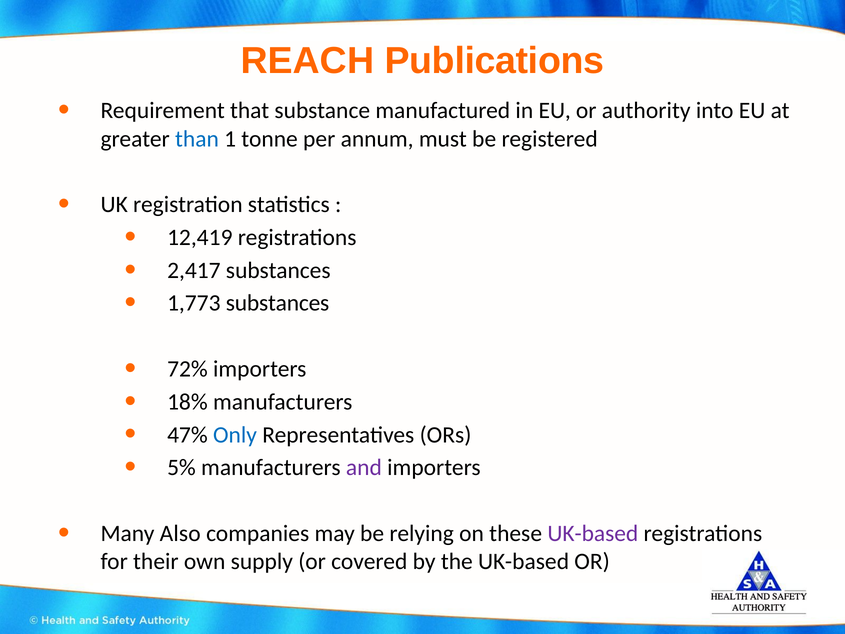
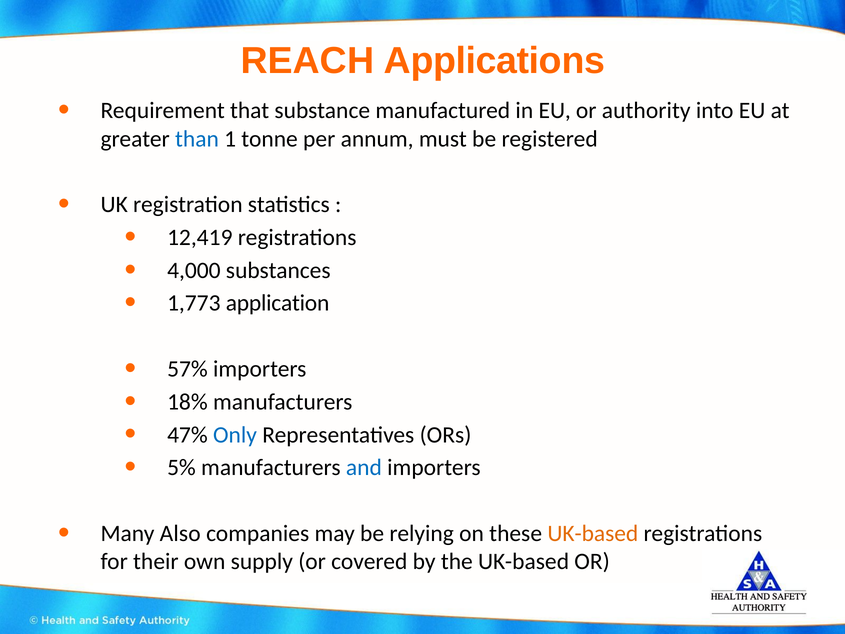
Publications: Publications -> Applications
2,417: 2,417 -> 4,000
1,773 substances: substances -> application
72%: 72% -> 57%
and colour: purple -> blue
UK-based at (593, 533) colour: purple -> orange
